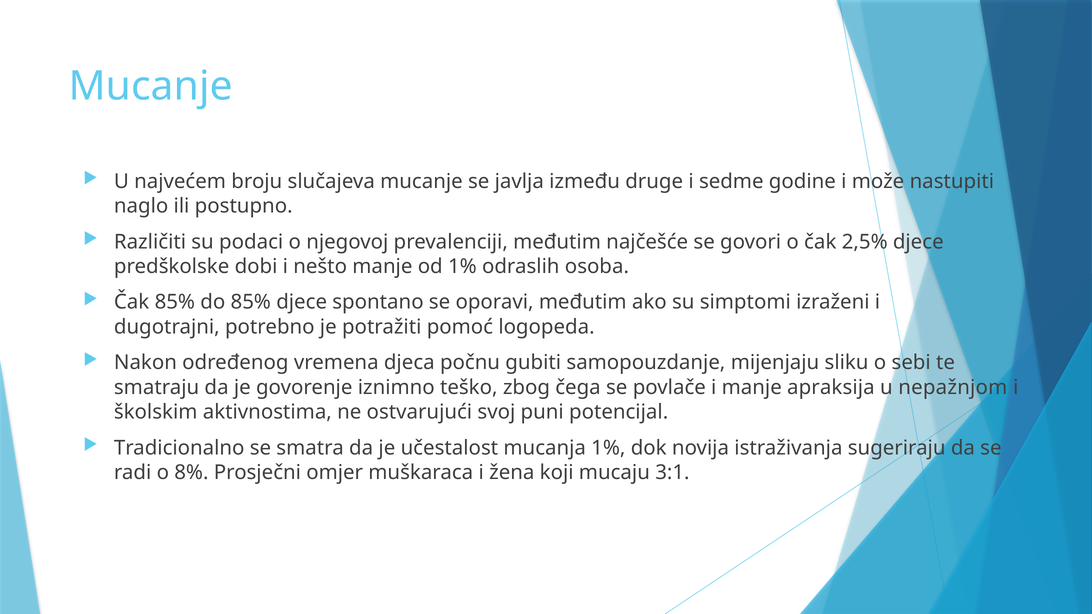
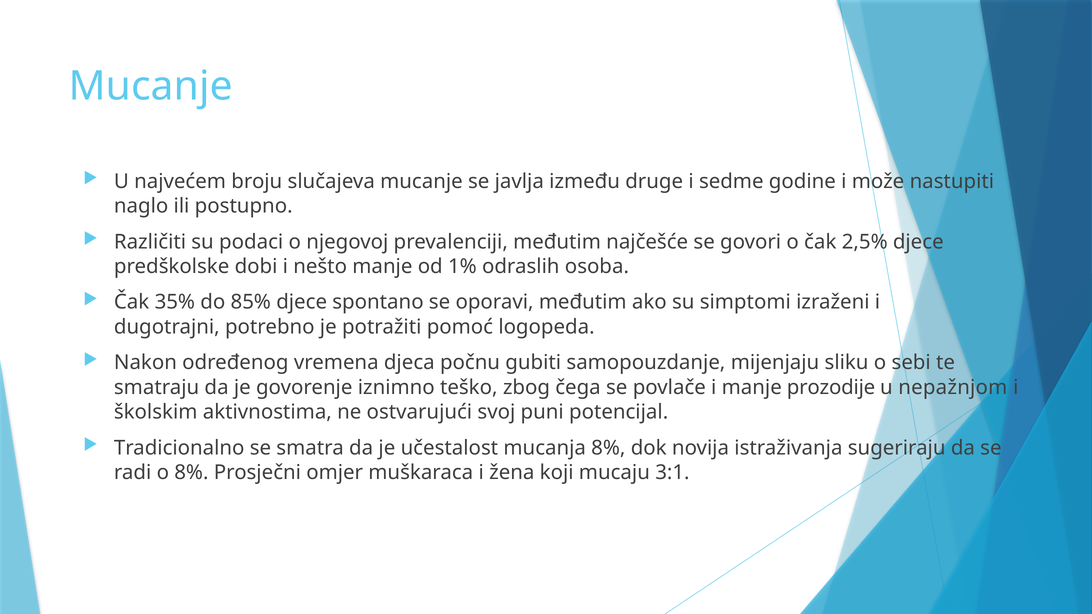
Čak 85%: 85% -> 35%
apraksija: apraksija -> prozodije
mucanja 1%: 1% -> 8%
